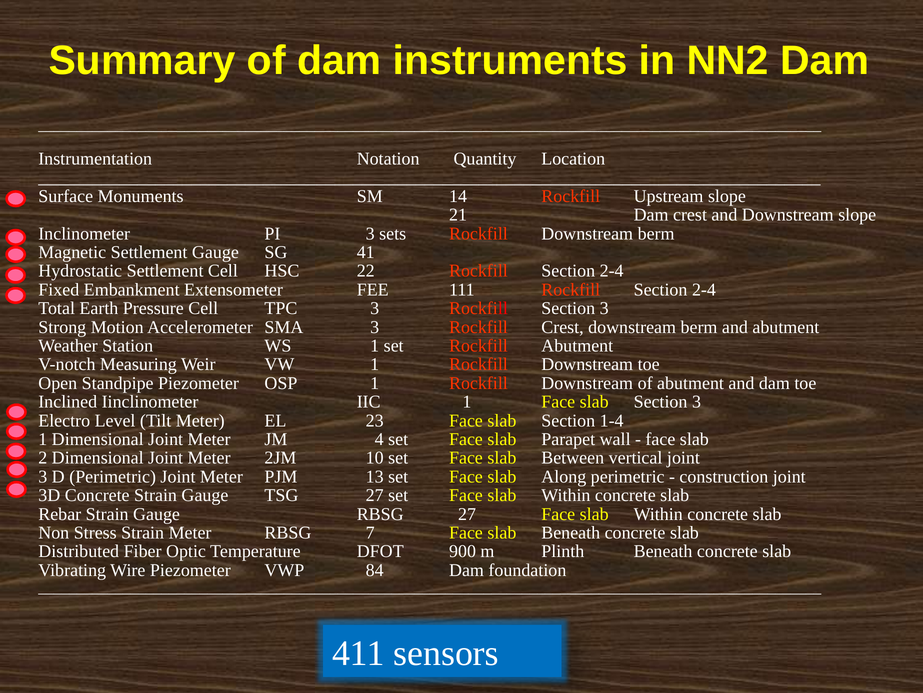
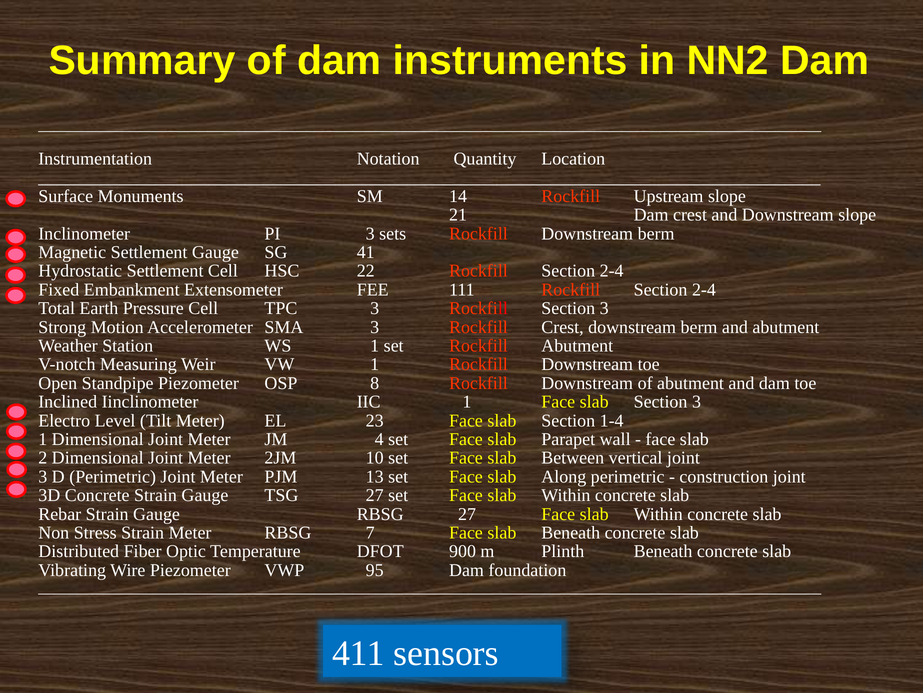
OSP 1: 1 -> 8
84: 84 -> 95
